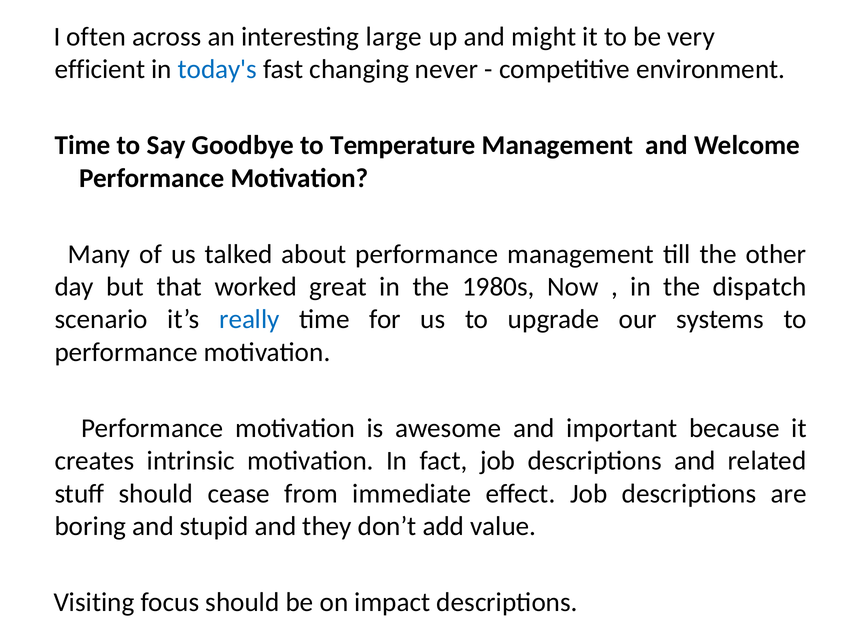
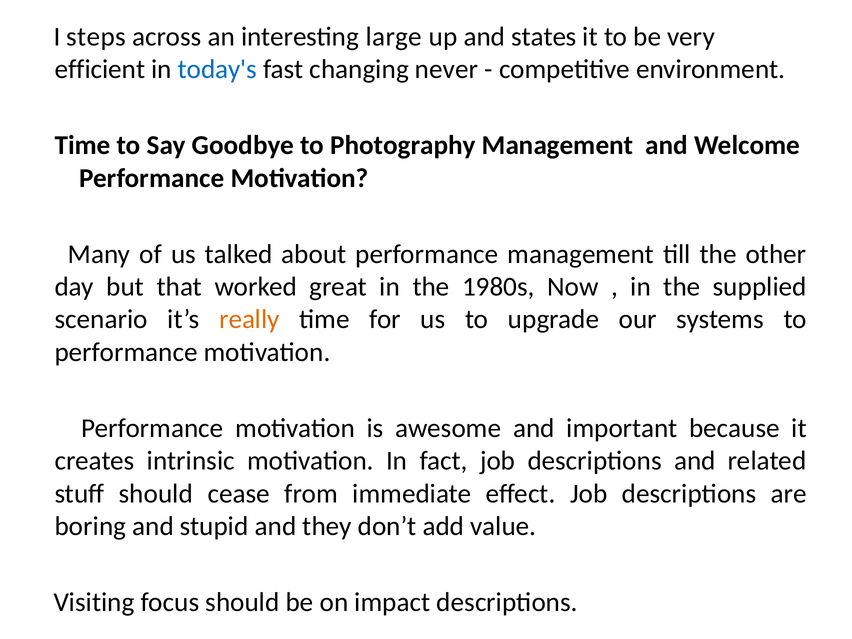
often: often -> steps
might: might -> states
Temperature: Temperature -> Photography
dispatch: dispatch -> supplied
really colour: blue -> orange
